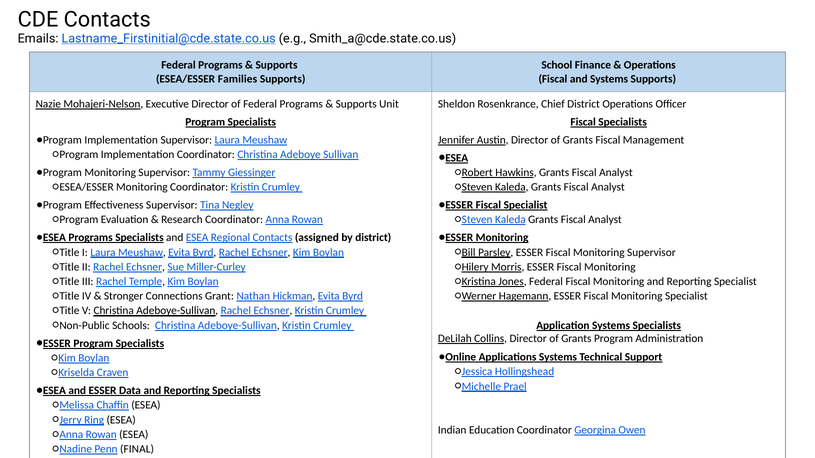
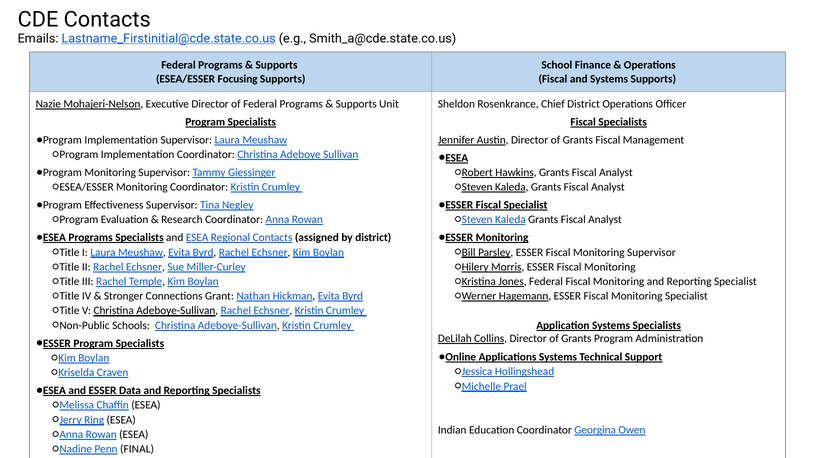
Families: Families -> Focusing
